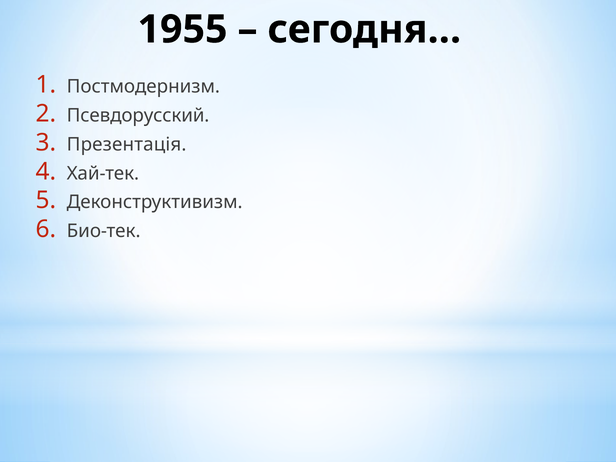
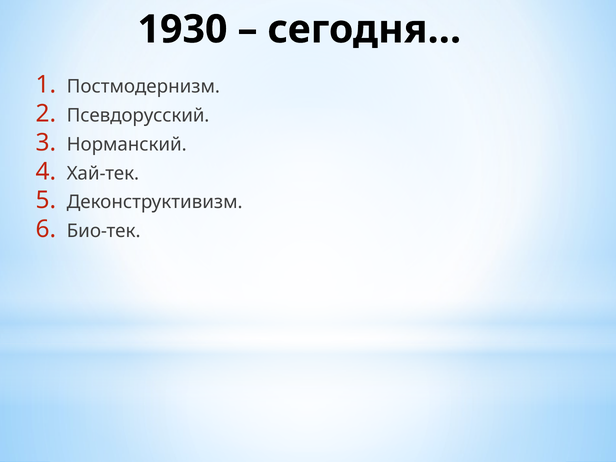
1955: 1955 -> 1930
Презентація: Презентація -> Норманский
